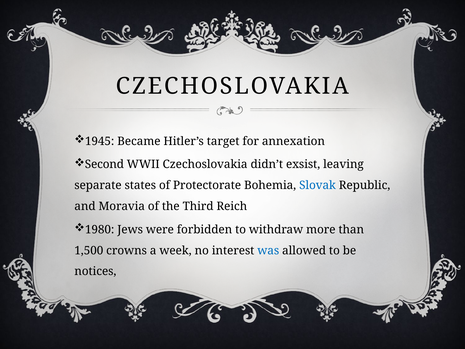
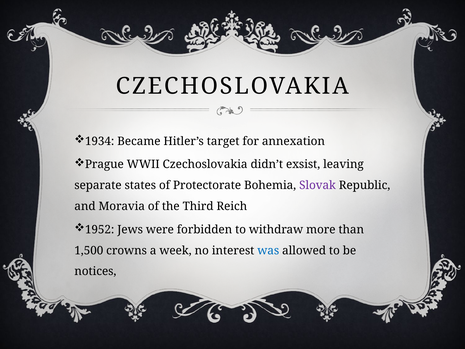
1945: 1945 -> 1934
Second: Second -> Prague
Slovak colour: blue -> purple
1980: 1980 -> 1952
